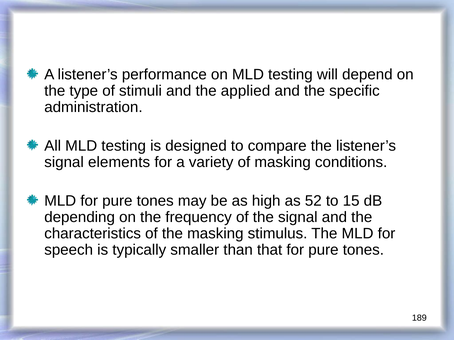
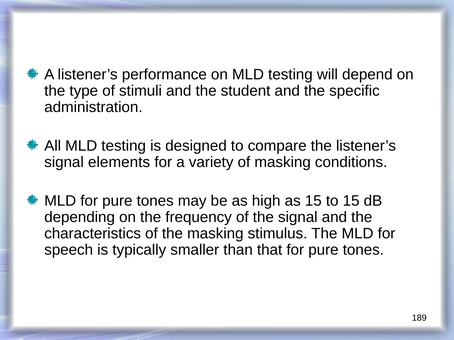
applied: applied -> student
as 52: 52 -> 15
